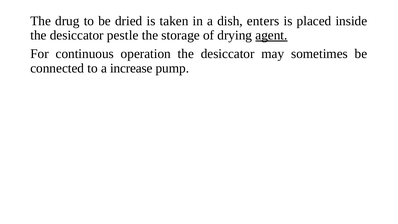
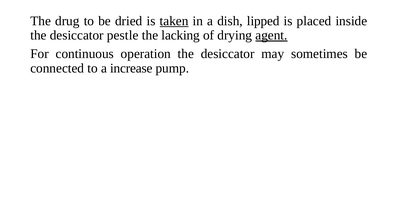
taken underline: none -> present
enters: enters -> lipped
storage: storage -> lacking
